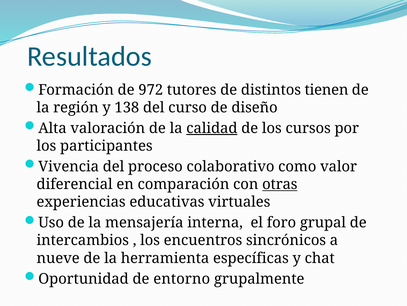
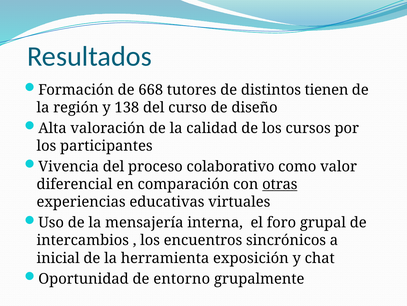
972: 972 -> 668
calidad underline: present -> none
nueve: nueve -> inicial
específicas: específicas -> exposición
